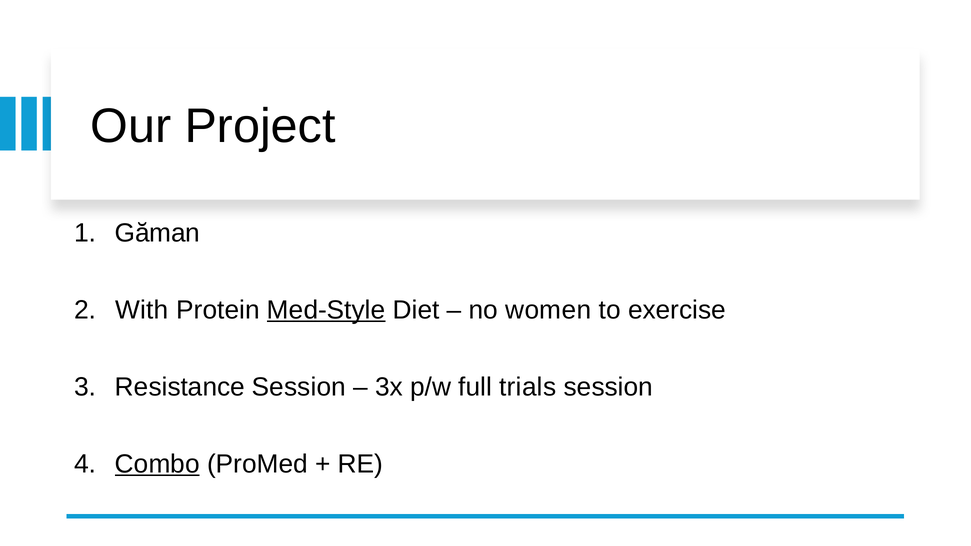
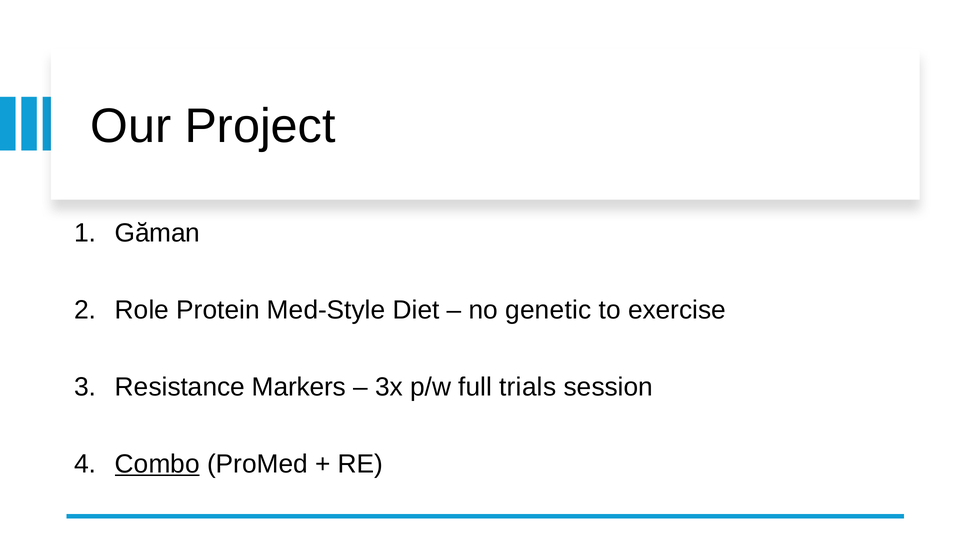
With: With -> Role
Med-Style underline: present -> none
women: women -> genetic
Resistance Session: Session -> Markers
